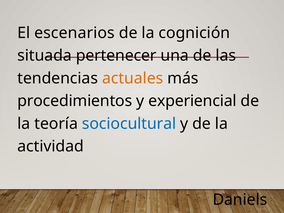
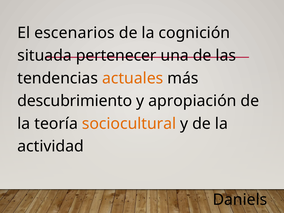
procedimientos: procedimientos -> descubrimiento
experiencial: experiencial -> apropiación
sociocultural colour: blue -> orange
